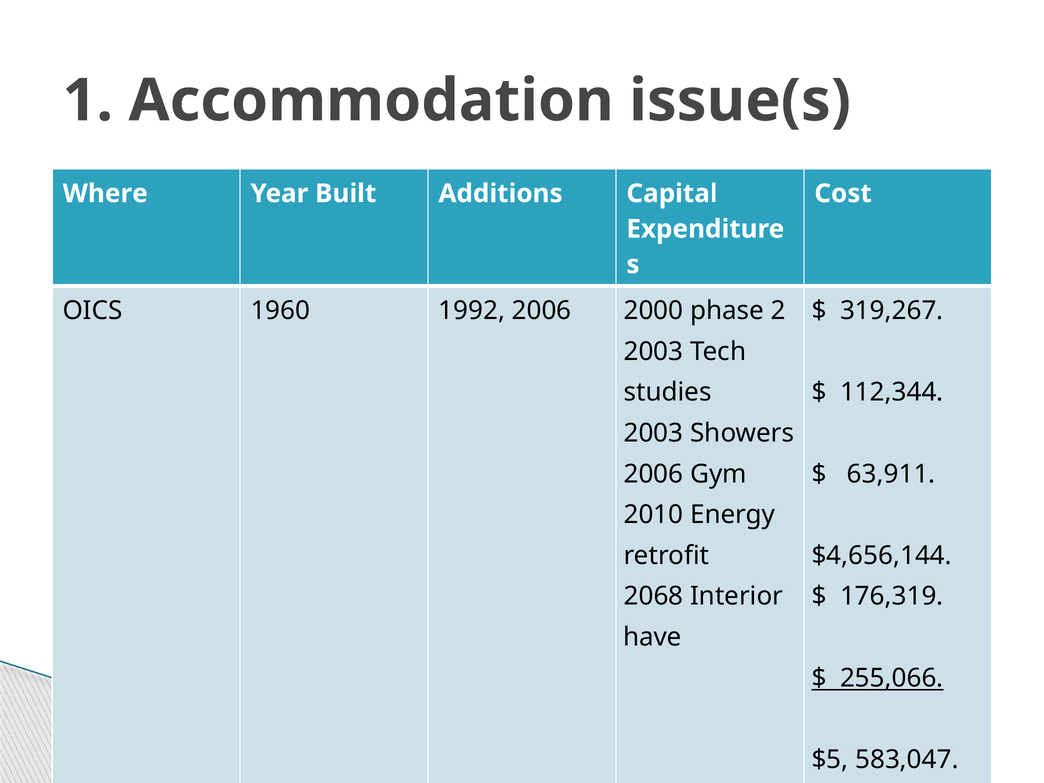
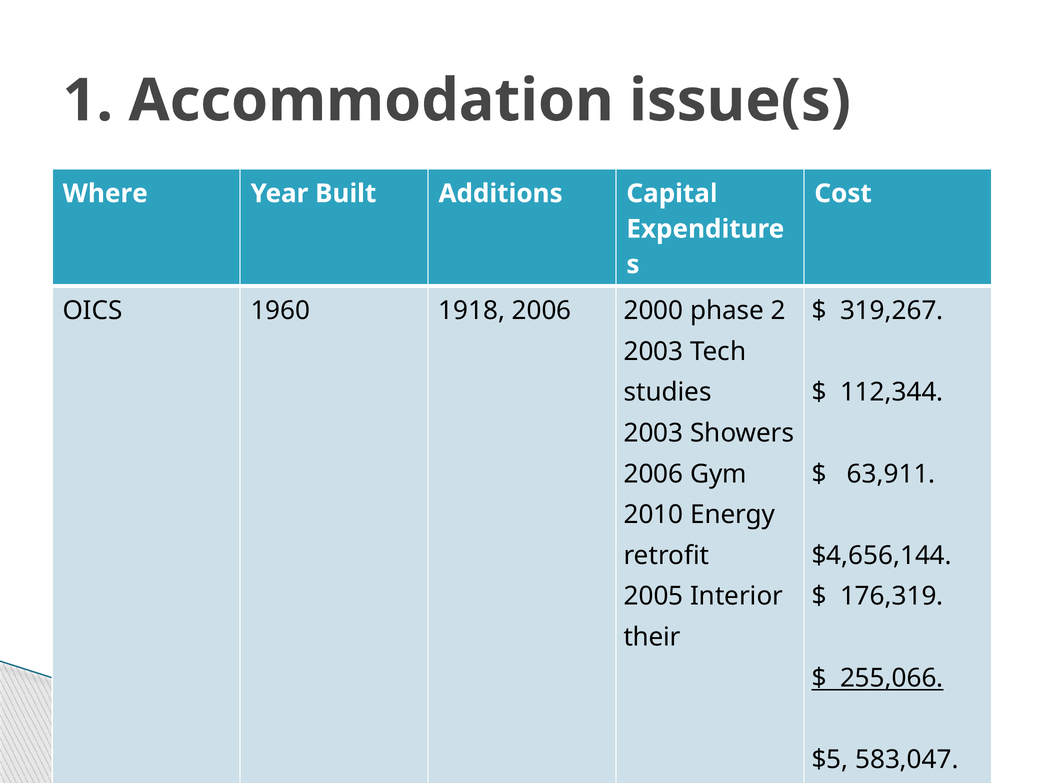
1992: 1992 -> 1918
2068: 2068 -> 2005
have: have -> their
